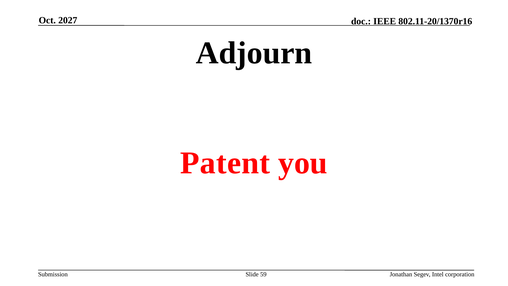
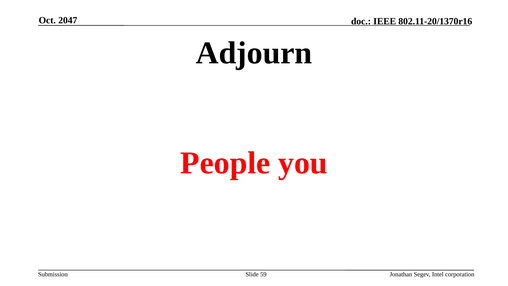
2027: 2027 -> 2047
Patent: Patent -> People
